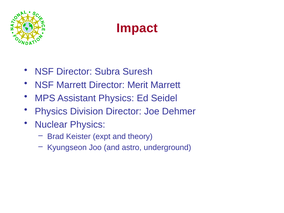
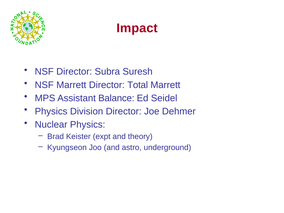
Merit: Merit -> Total
Assistant Physics: Physics -> Balance
